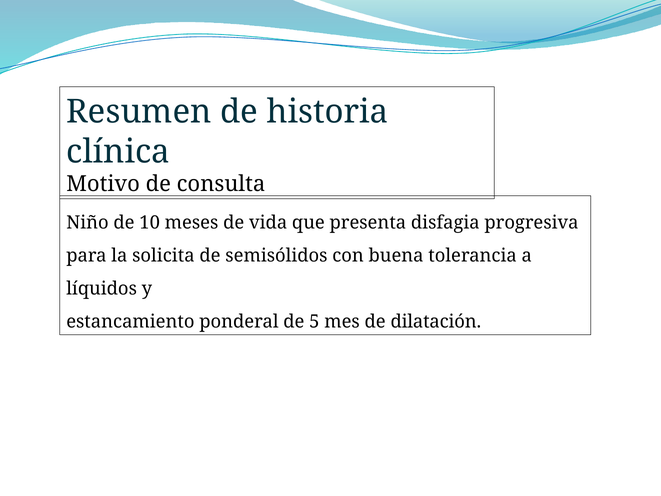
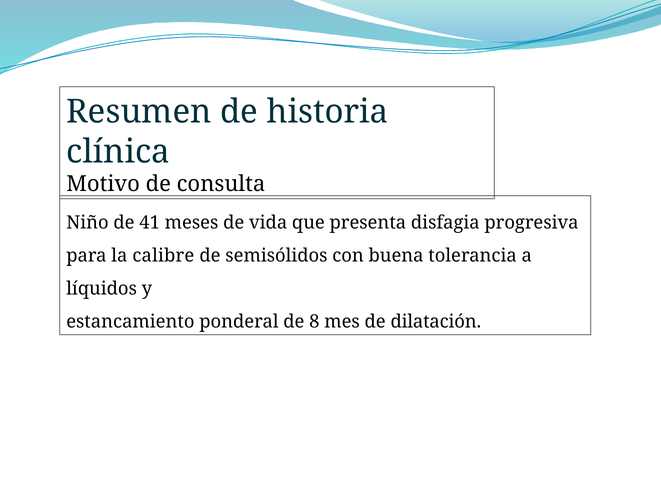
10: 10 -> 41
solicita: solicita -> calibre
5: 5 -> 8
